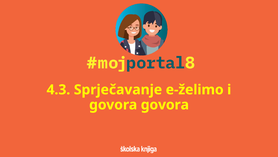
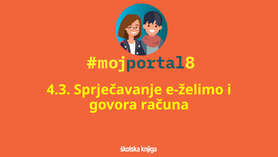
govora govora: govora -> računa
